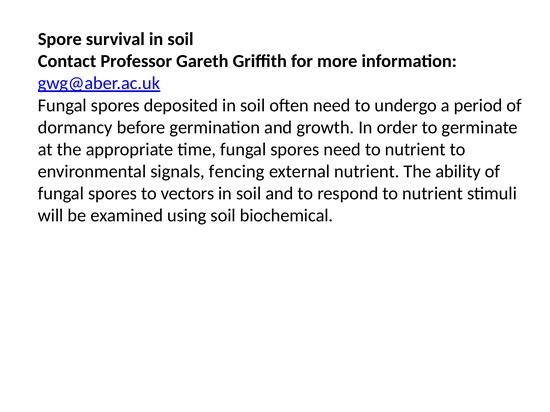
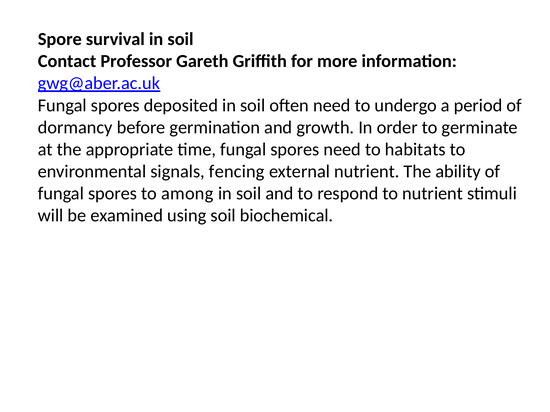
need to nutrient: nutrient -> habitats
vectors: vectors -> among
